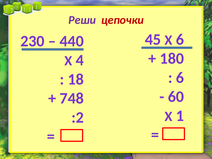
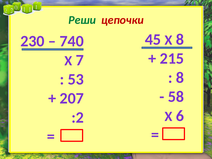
Реши colour: purple -> green
6 at (180, 39): 6 -> 8
440: 440 -> 740
180: 180 -> 215
4: 4 -> 7
6 at (180, 78): 6 -> 8
18: 18 -> 53
60: 60 -> 58
748: 748 -> 207
1: 1 -> 6
